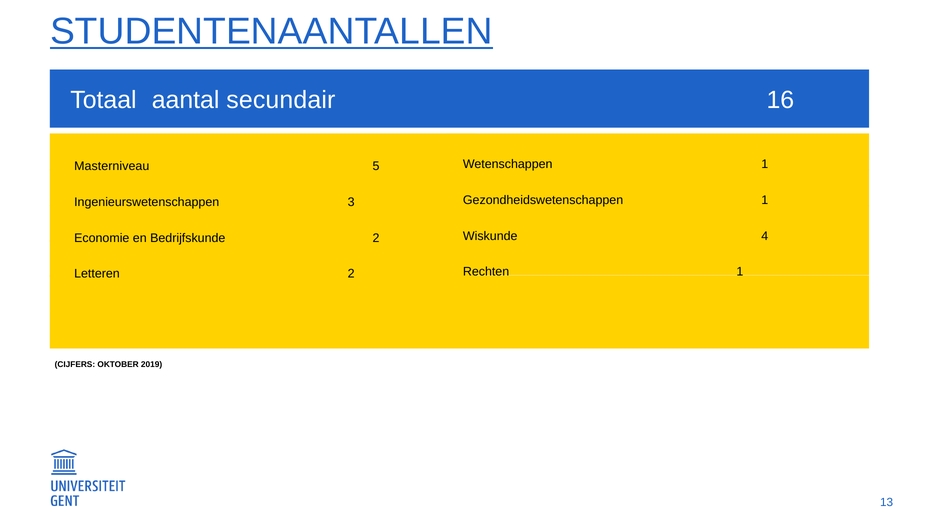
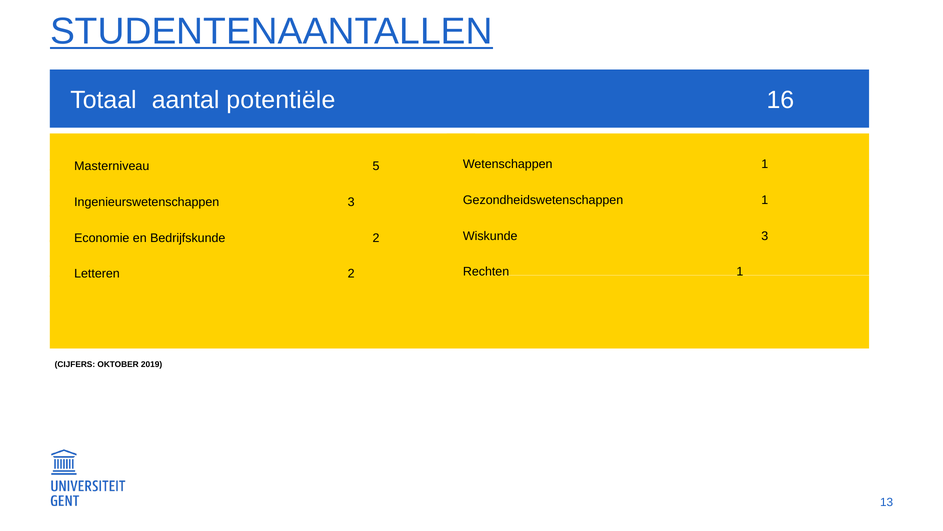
secundair: secundair -> potentiële
Wiskunde 4: 4 -> 3
